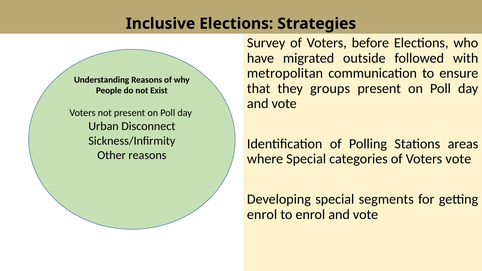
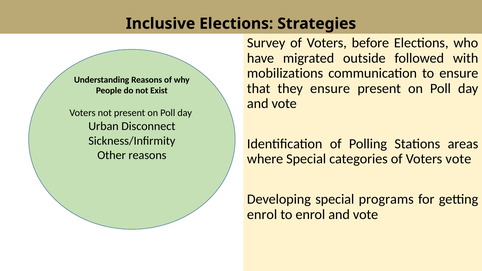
metropolitan: metropolitan -> mobilizations
they groups: groups -> ensure
segments: segments -> programs
